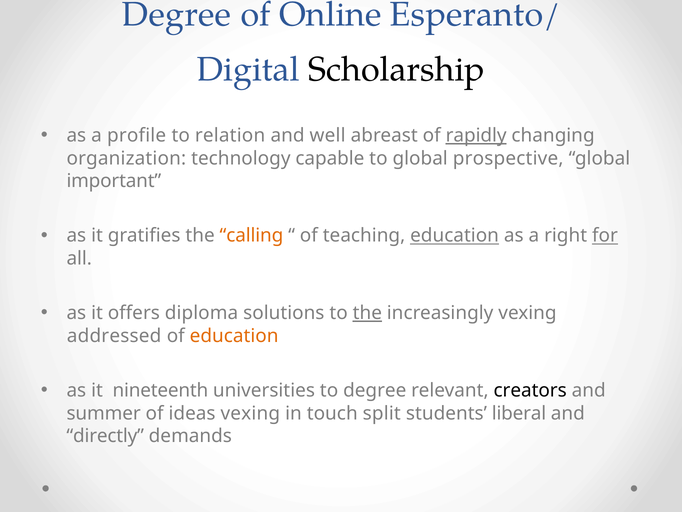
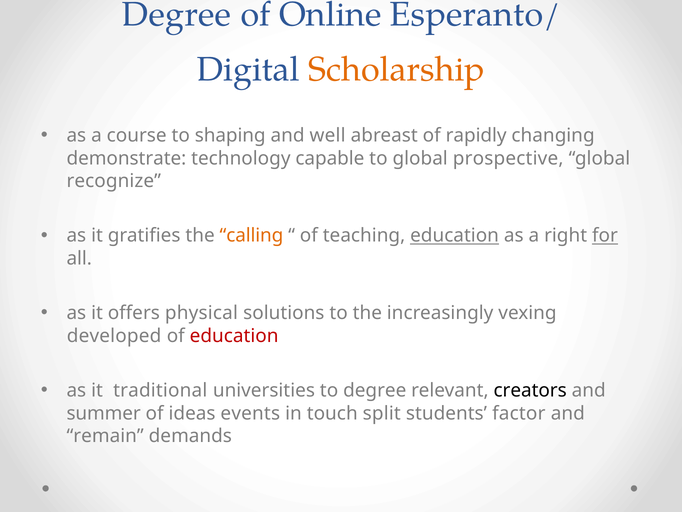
Scholarship colour: black -> orange
profile: profile -> course
relation: relation -> shaping
rapidly underline: present -> none
organization: organization -> demonstrate
important: important -> recognize
diploma: diploma -> physical
the at (367, 313) underline: present -> none
addressed: addressed -> developed
education at (234, 336) colour: orange -> red
nineteenth: nineteenth -> traditional
ideas vexing: vexing -> events
liberal: liberal -> factor
directly: directly -> remain
